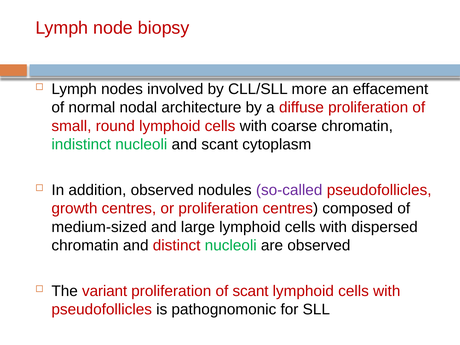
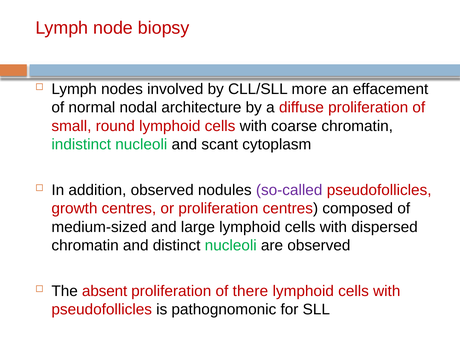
distinct colour: red -> black
variant: variant -> absent
of scant: scant -> there
